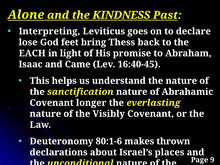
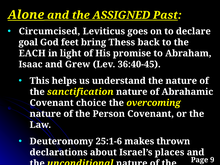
KINDNESS: KINDNESS -> ASSIGNED
Interpreting: Interpreting -> Circumcised
lose: lose -> goal
Came: Came -> Grew
16:40-45: 16:40-45 -> 36:40-45
longer: longer -> choice
everlasting: everlasting -> overcoming
Visibly: Visibly -> Person
80:1-6: 80:1-6 -> 25:1-6
